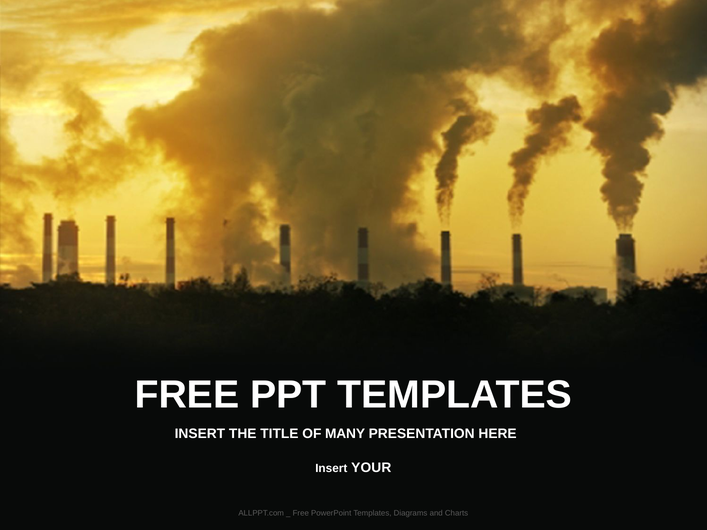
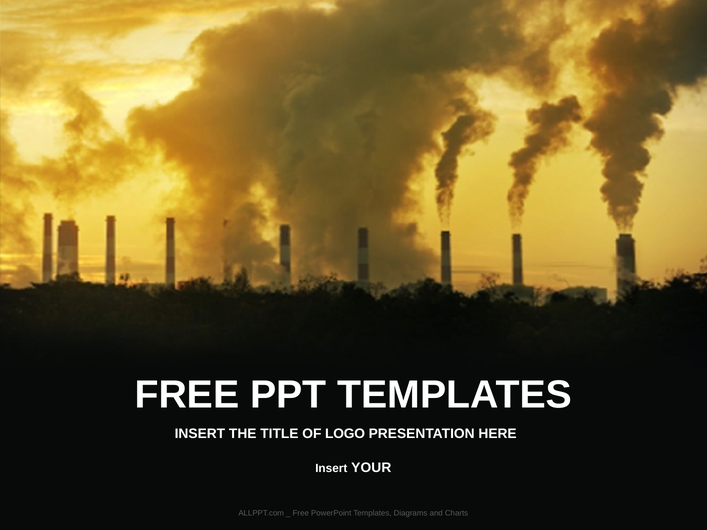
MANY: MANY -> LOGO
